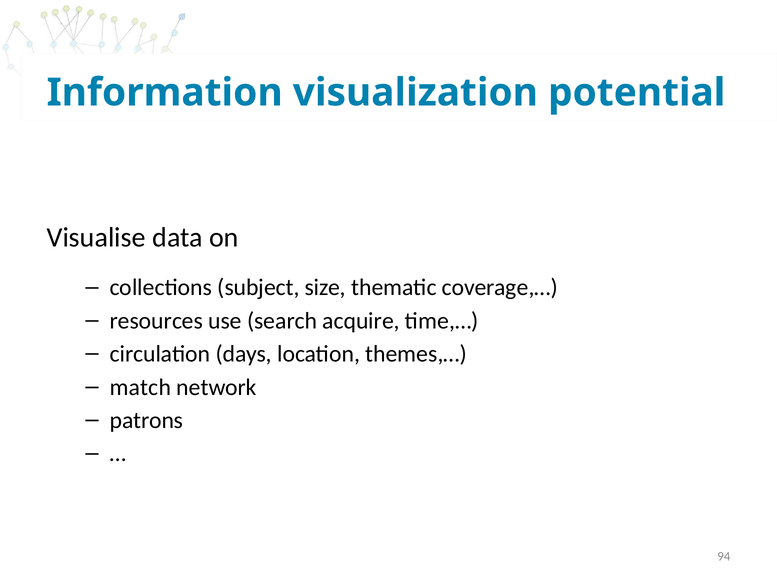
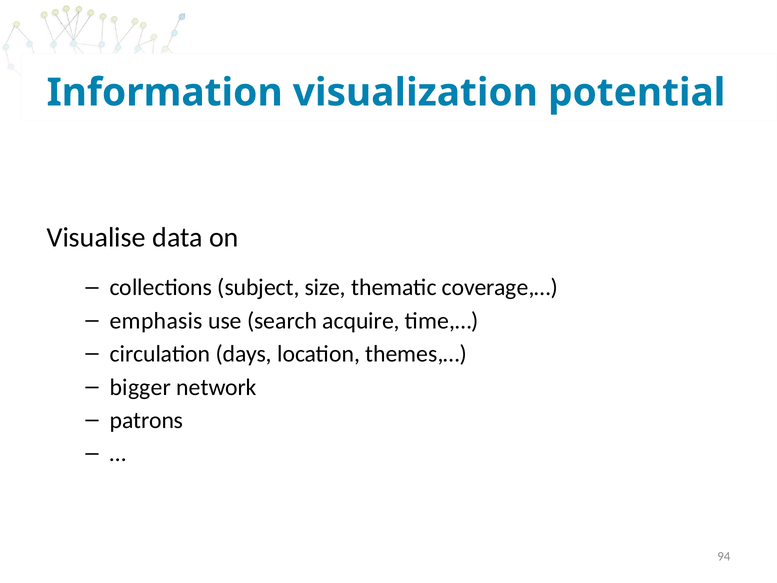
resources: resources -> emphasis
match: match -> bigger
